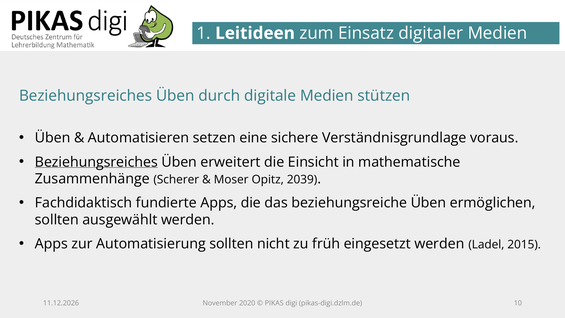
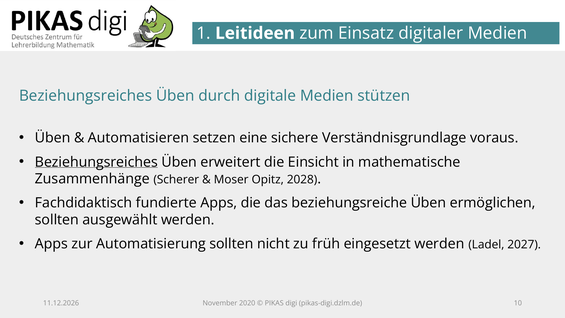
2039: 2039 -> 2028
2015: 2015 -> 2027
